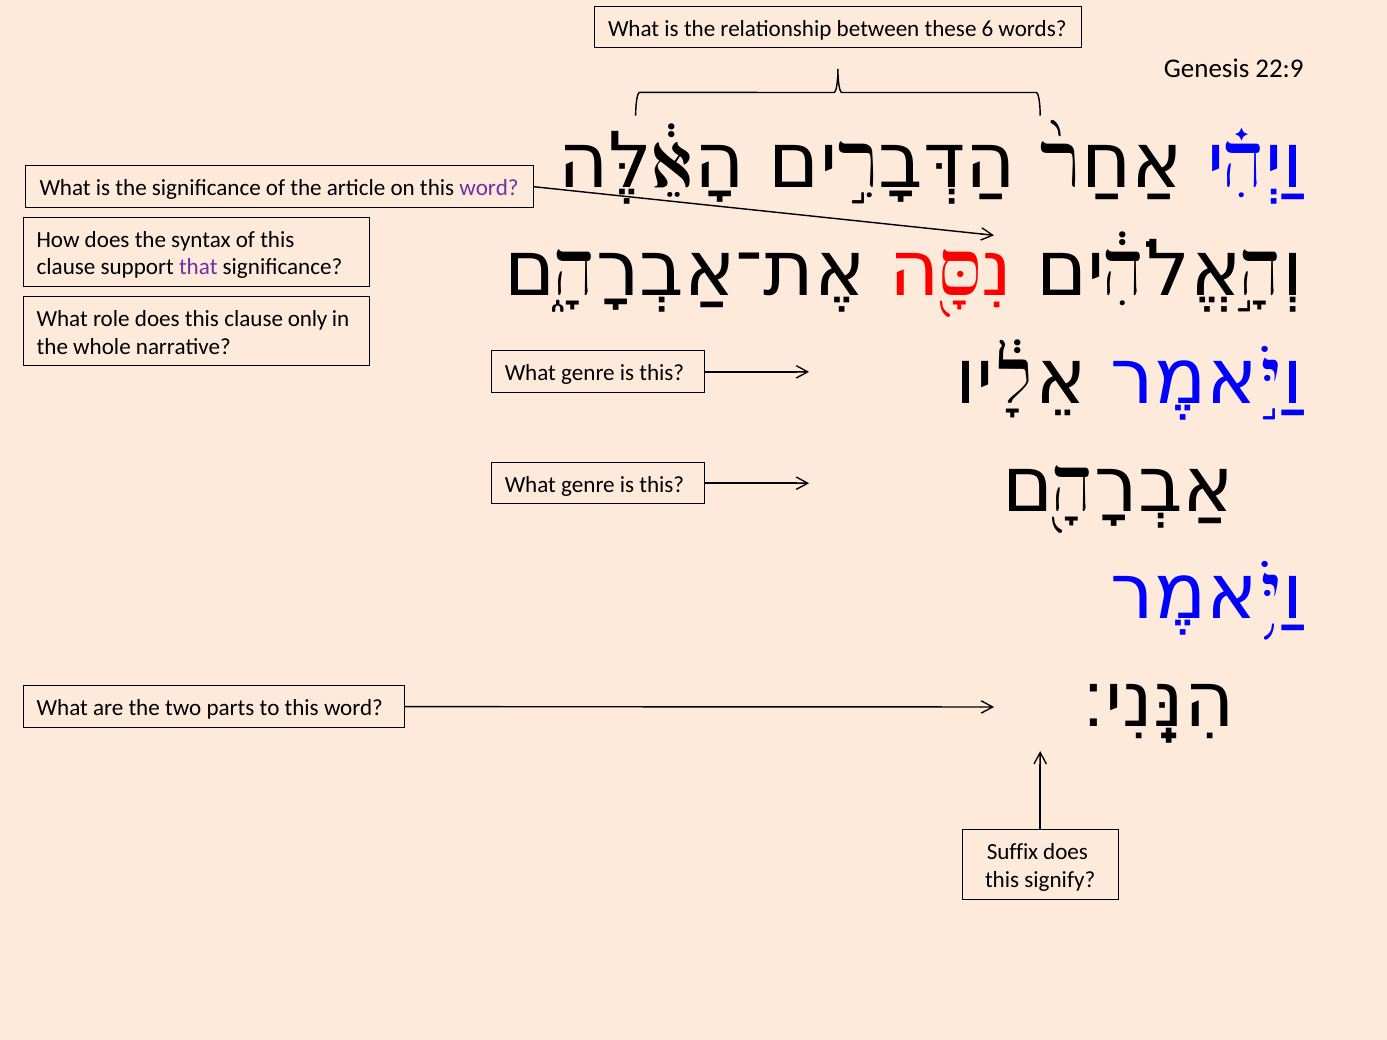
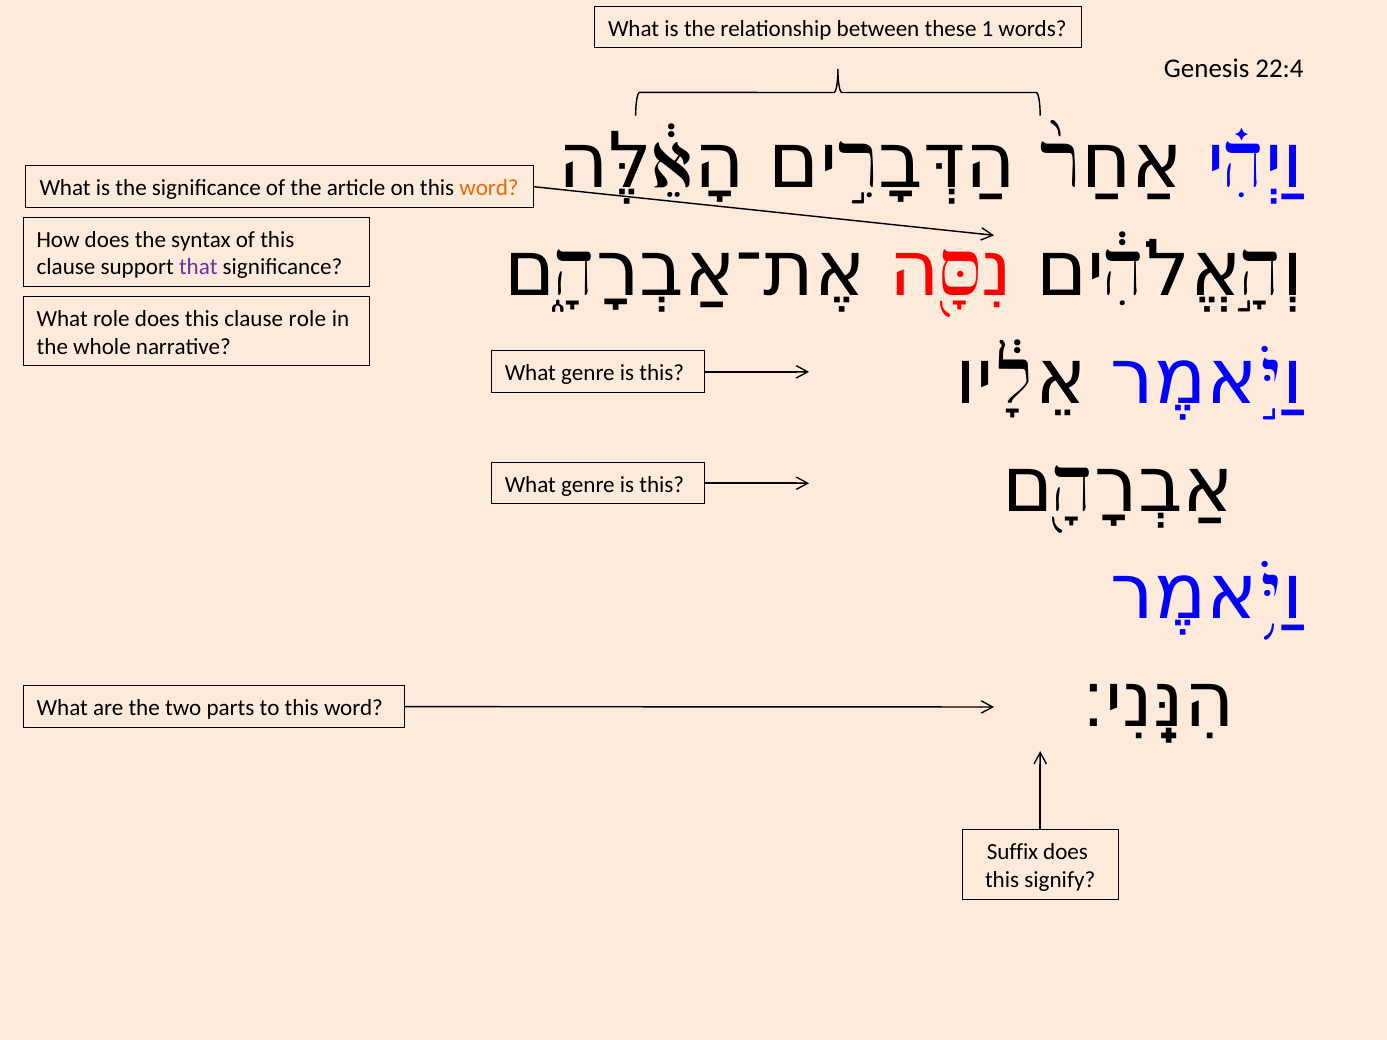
6: 6 -> 1
22:9: 22:9 -> 22:4
word at (489, 188) colour: purple -> orange
clause only: only -> role
